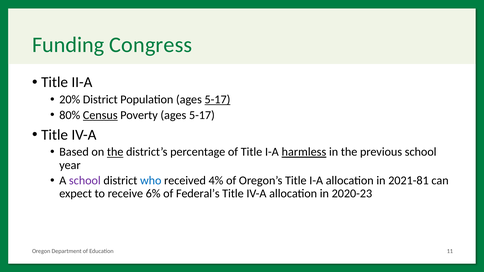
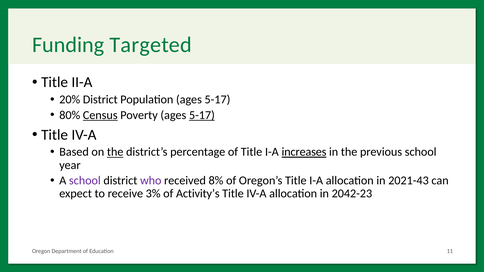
Congress: Congress -> Targeted
5-17 at (217, 100) underline: present -> none
5-17 at (202, 115) underline: none -> present
harmless: harmless -> increases
who colour: blue -> purple
4%: 4% -> 8%
2021-81: 2021-81 -> 2021-43
6%: 6% -> 3%
Federal’s: Federal’s -> Activity’s
2020-23: 2020-23 -> 2042-23
